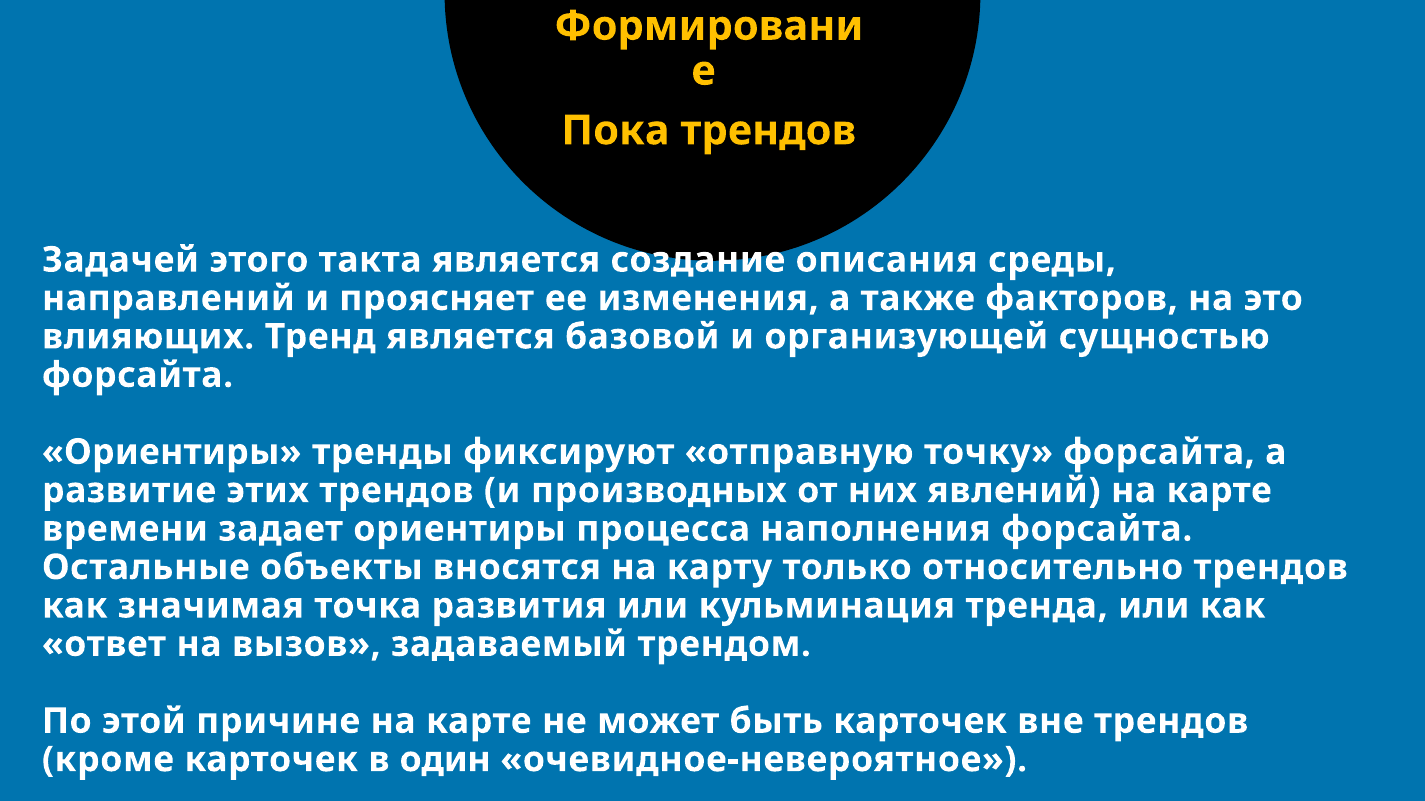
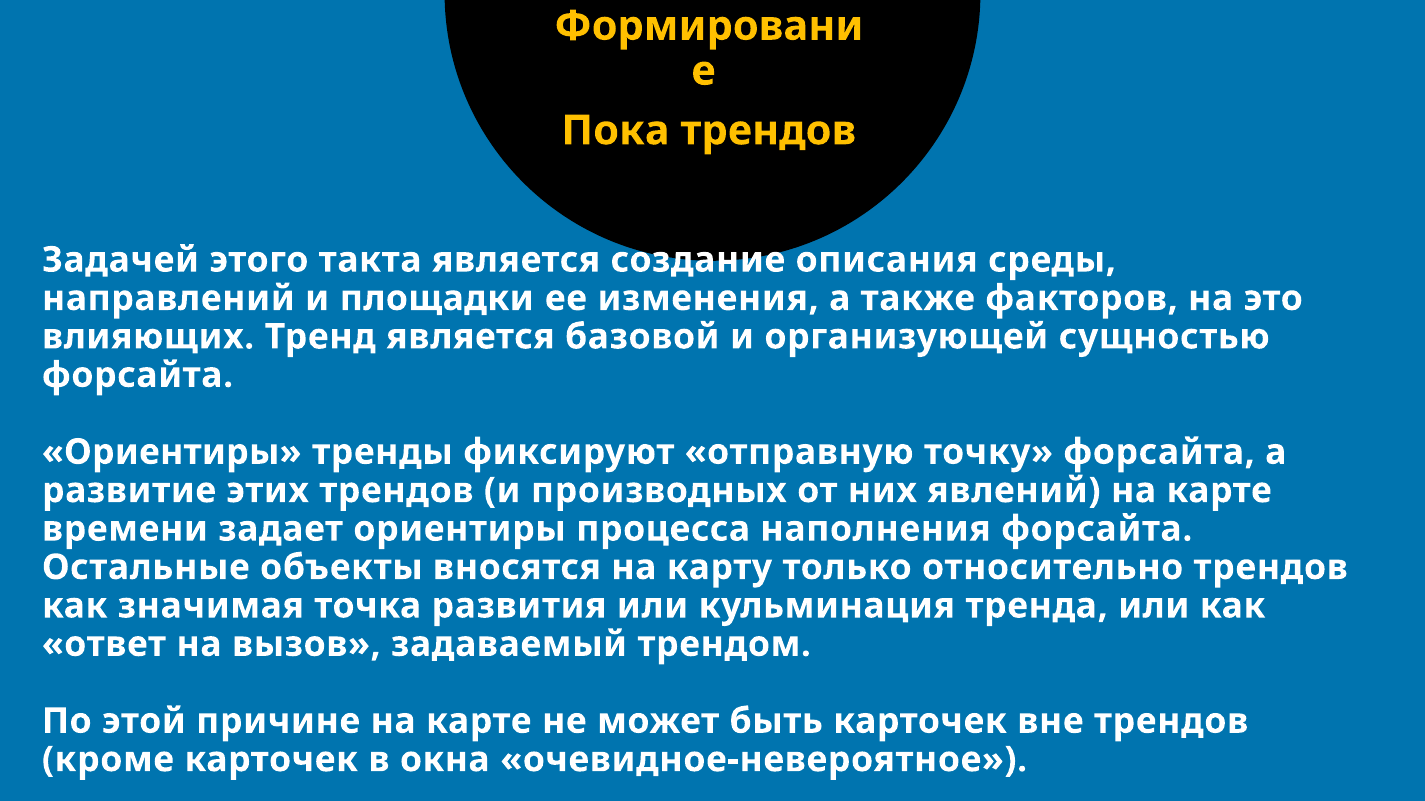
проясняет: проясняет -> площадки
один: один -> окна
